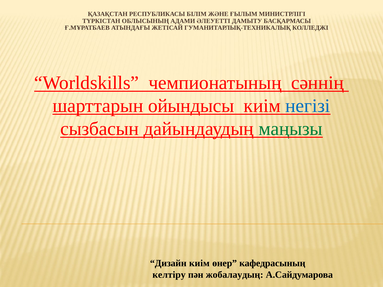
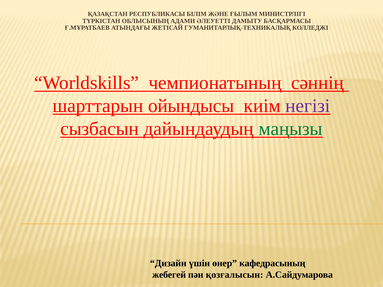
негізі colour: blue -> purple
Дизайн киім: киім -> үшін
келтіру: келтіру -> жебегей
жобалаудың: жобалаудың -> қозғалысын
